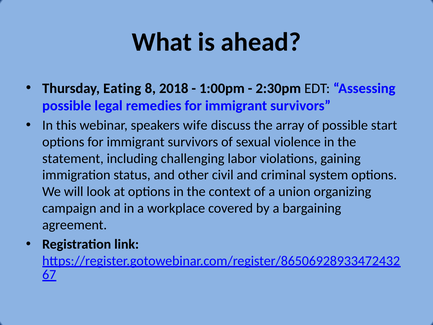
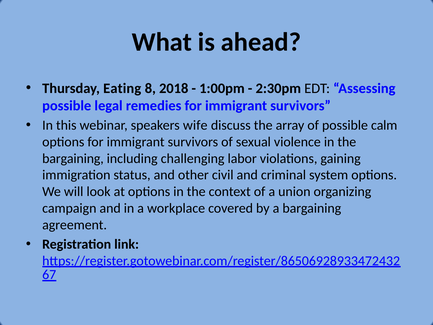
start: start -> calm
statement at (73, 158): statement -> bargaining
